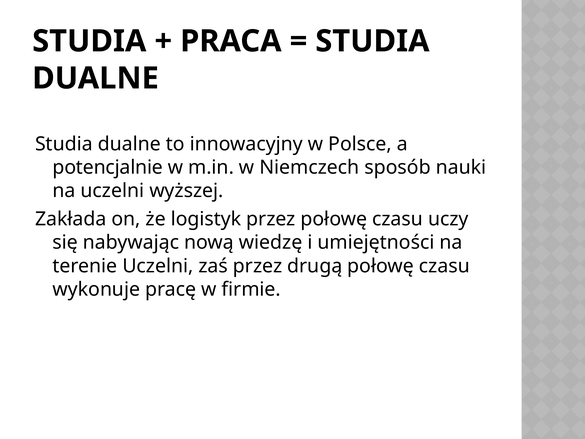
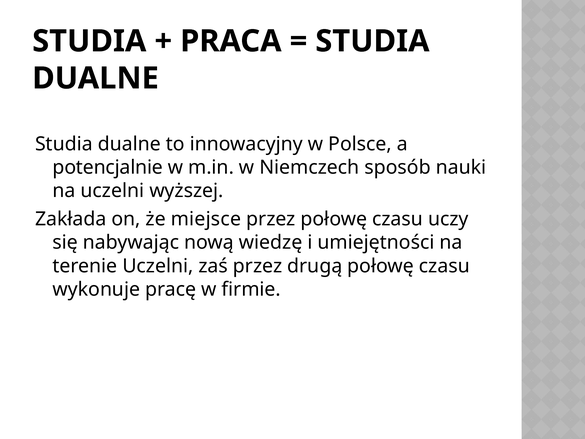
logistyk: logistyk -> miejsce
